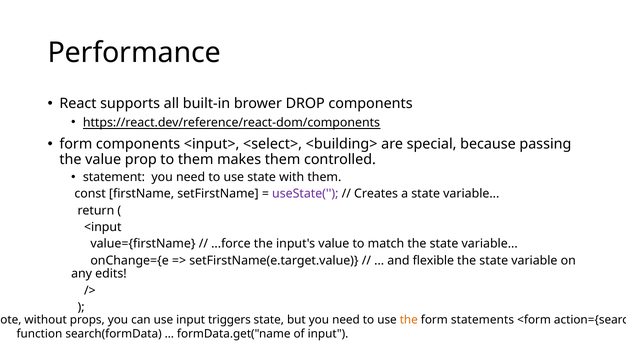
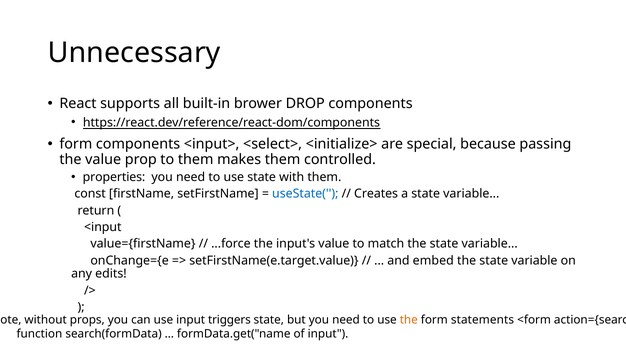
Performance: Performance -> Unnecessary
<building>: <building> -> <initialize>
statement: statement -> properties
useState( colour: purple -> blue
flexible: flexible -> embed
